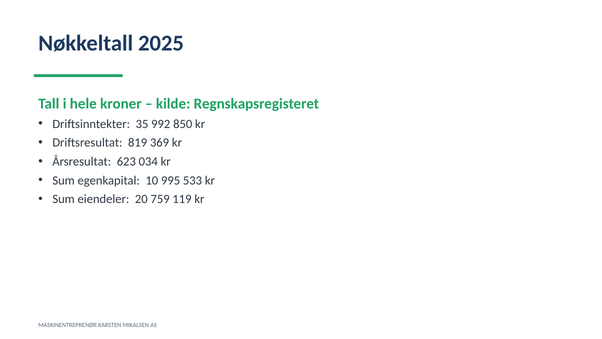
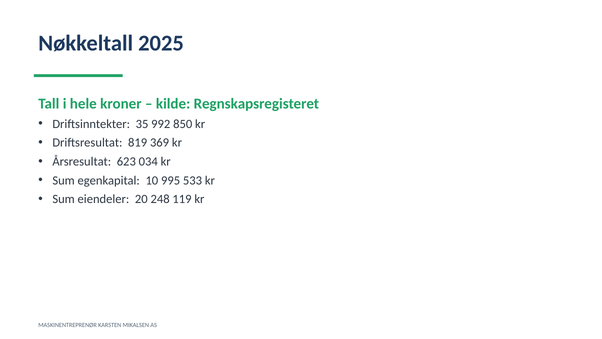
759: 759 -> 248
